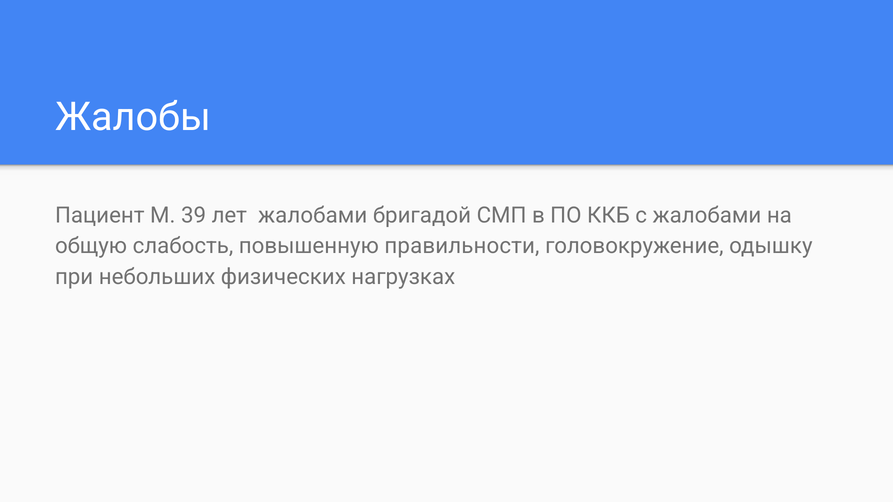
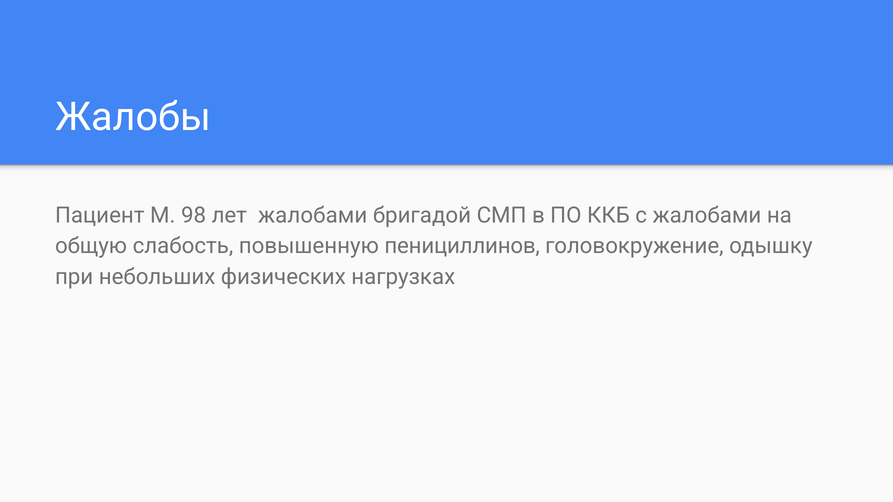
39: 39 -> 98
правильности: правильности -> пенициллинов
